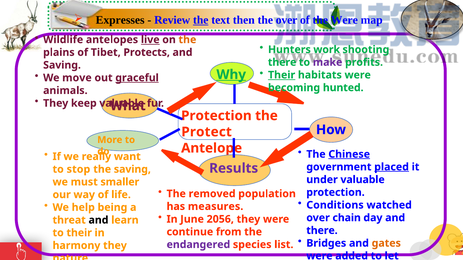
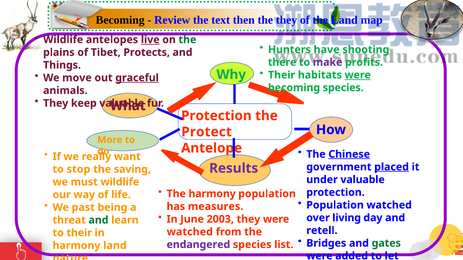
Expresses at (120, 20): Expresses -> Becoming
the at (201, 20) underline: present -> none
the over: over -> they
the Were: Were -> Land
the at (187, 40) colour: orange -> green
work: work -> have
Saving at (62, 65): Saving -> Things
Their at (282, 75) underline: present -> none
were at (358, 75) underline: none -> present
Why underline: present -> none
becoming hunted: hunted -> species
must smaller: smaller -> wildlife
The removed: removed -> harmony
Conditions at (335, 205): Conditions -> Population
help: help -> past
2056: 2056 -> 2003
chain: chain -> living
and at (98, 220) colour: black -> green
there at (322, 231): there -> retell
continue at (190, 232): continue -> watched
gates colour: orange -> green
harmony they: they -> land
